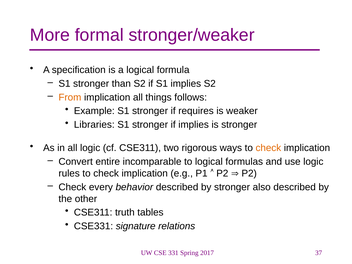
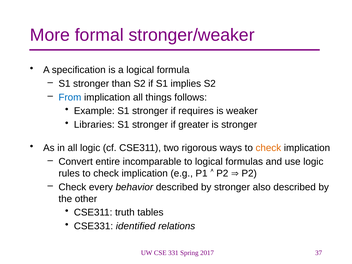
From colour: orange -> blue
if implies: implies -> greater
signature: signature -> identified
